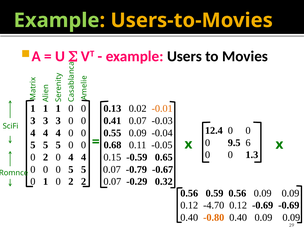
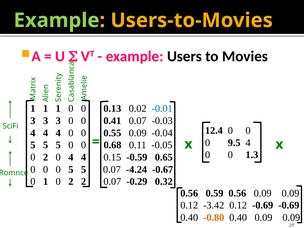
-0.01 colour: orange -> blue
9.5 6: 6 -> 4
-0.79: -0.79 -> -4.24
-4.70: -4.70 -> -3.42
